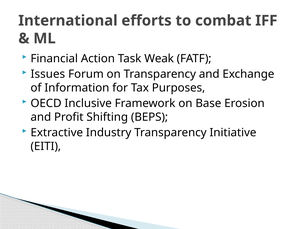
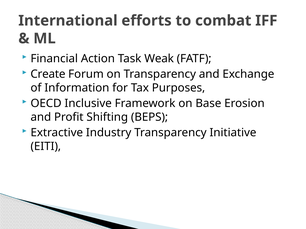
Issues: Issues -> Create
